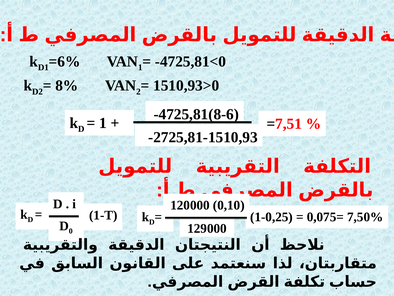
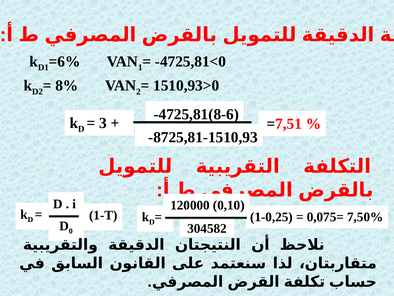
1 at (103, 123): 1 -> 3
-2725,81-1510,93: -2725,81-1510,93 -> -8725,81-1510,93
129000: 129000 -> 304582
